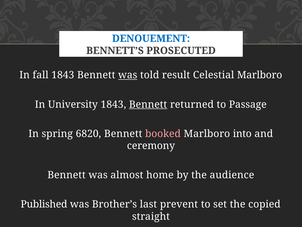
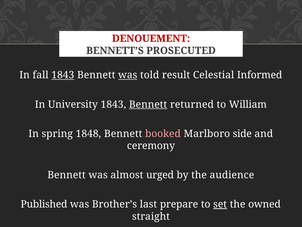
DENOUEMENT colour: blue -> red
1843 at (63, 75) underline: none -> present
Celestial Marlboro: Marlboro -> Informed
Passage: Passage -> William
6820: 6820 -> 1848
into: into -> side
home: home -> urged
prevent: prevent -> prepare
set underline: none -> present
copied: copied -> owned
